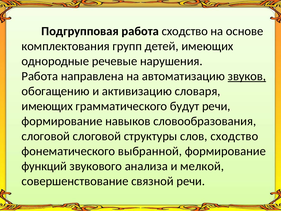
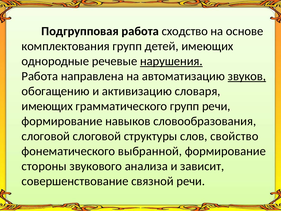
нарушения underline: none -> present
грамматического будут: будут -> групп
слов сходство: сходство -> свойство
функций: функций -> стороны
мелкой: мелкой -> зависит
